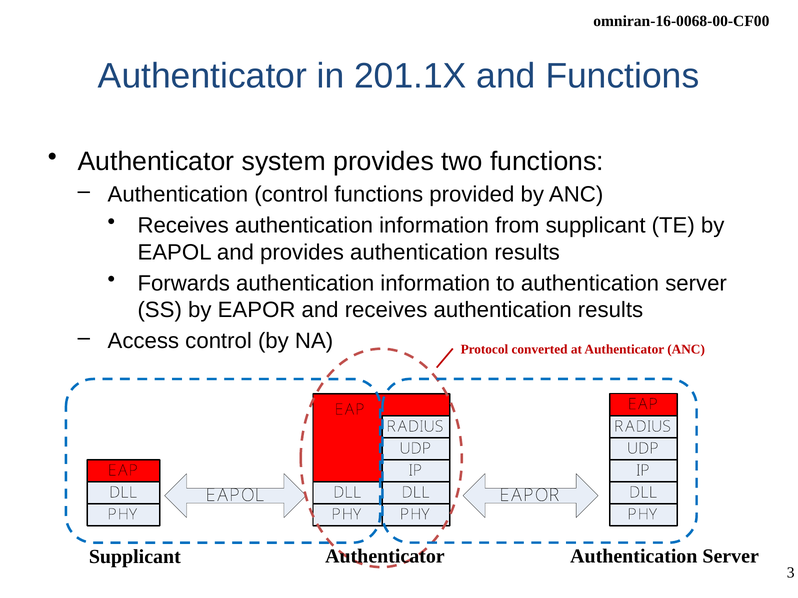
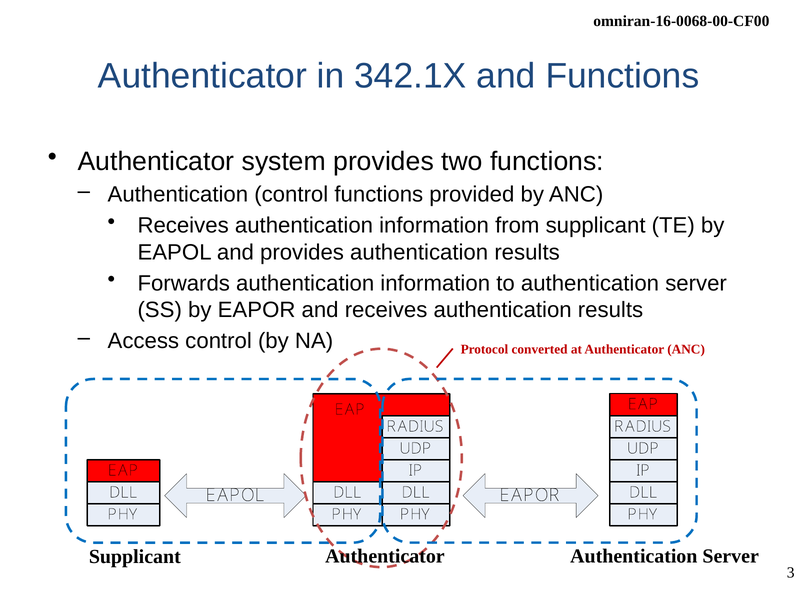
201.1X: 201.1X -> 342.1X
